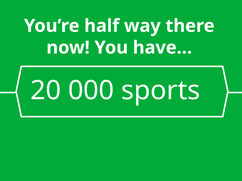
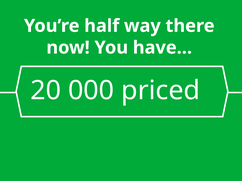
sports: sports -> priced
